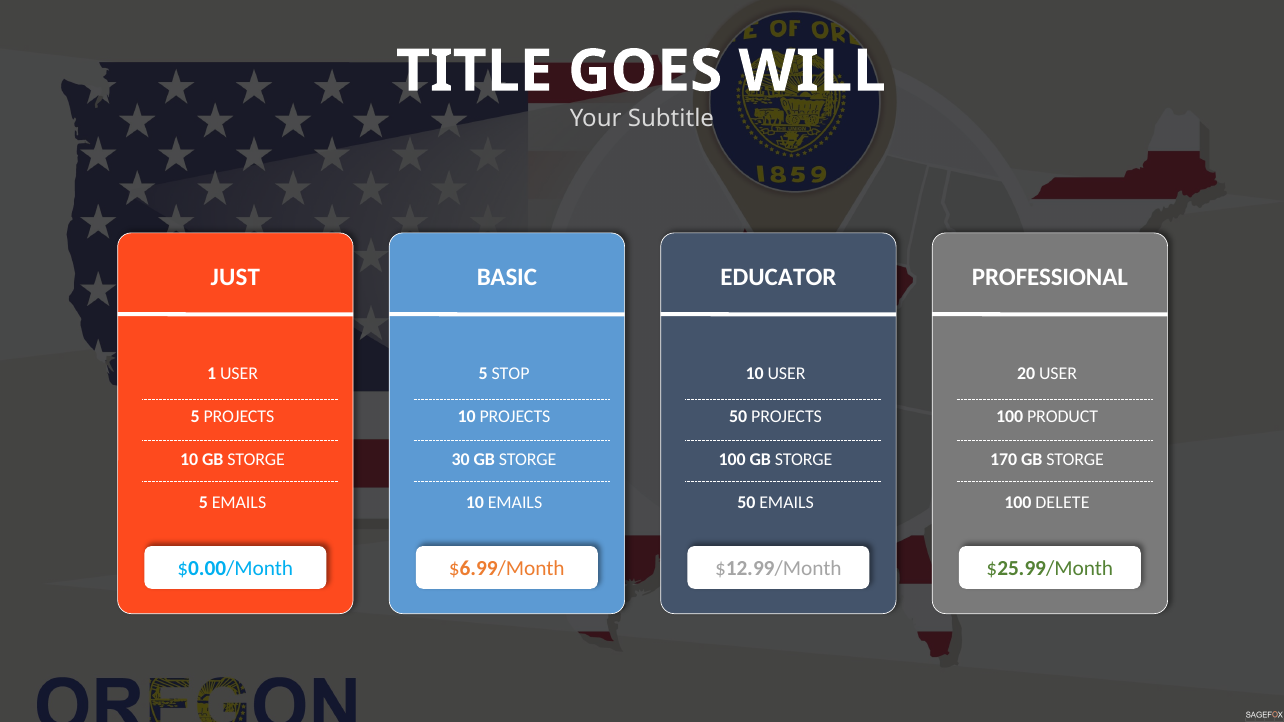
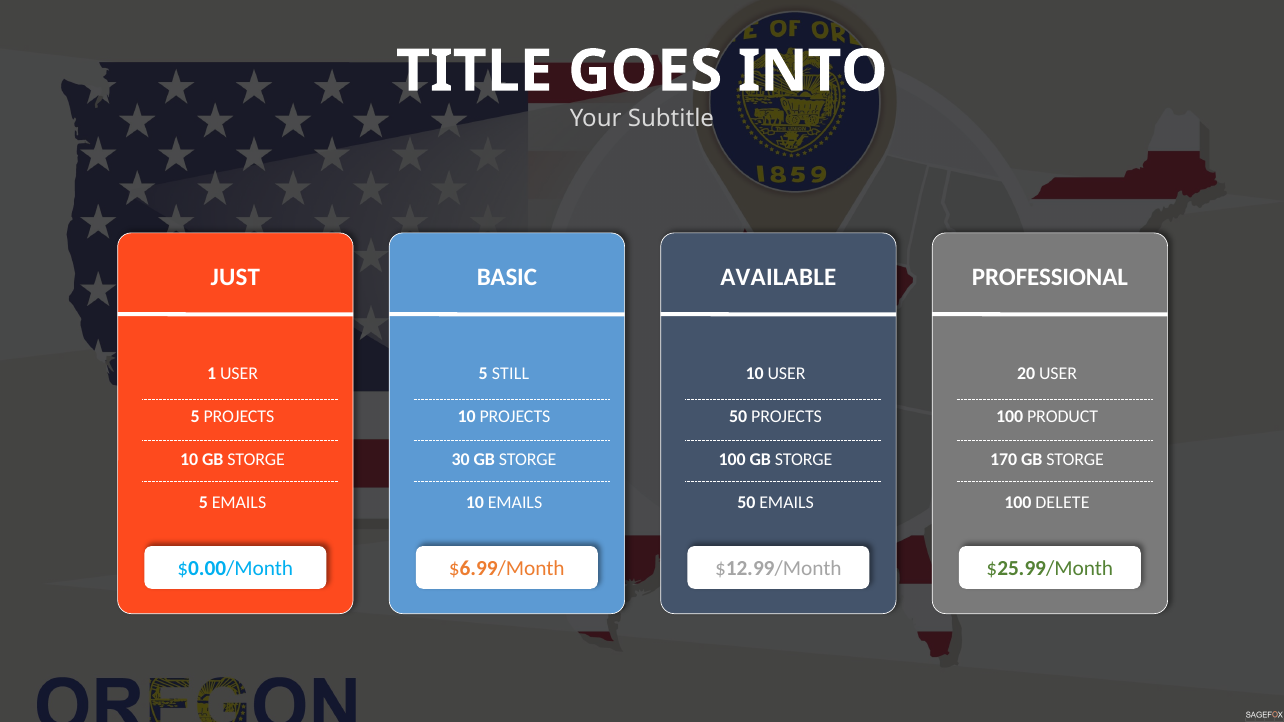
WILL: WILL -> INTO
EDUCATOR: EDUCATOR -> AVAILABLE
STOP: STOP -> STILL
